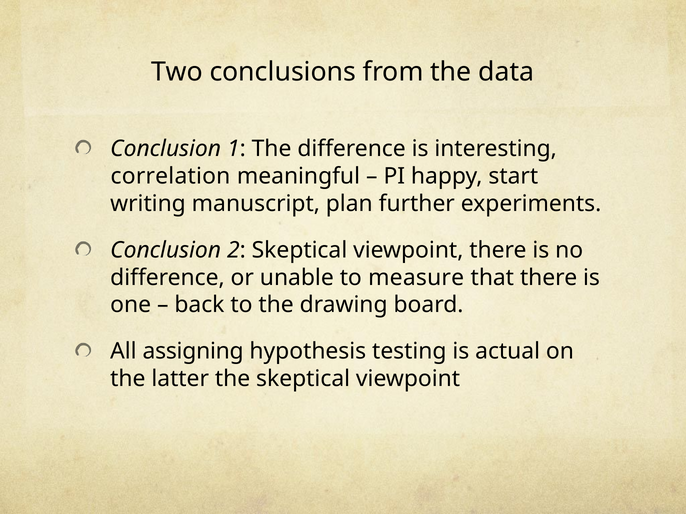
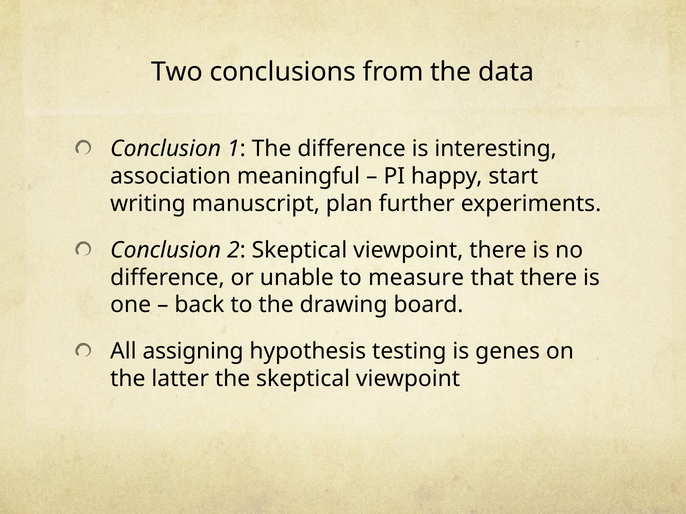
correlation: correlation -> association
actual: actual -> genes
